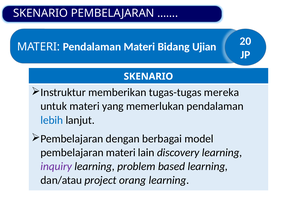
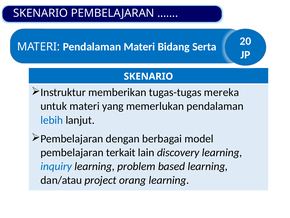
Ujian: Ujian -> Serta
pembelajaran materi: materi -> terkait
inquiry colour: purple -> blue
